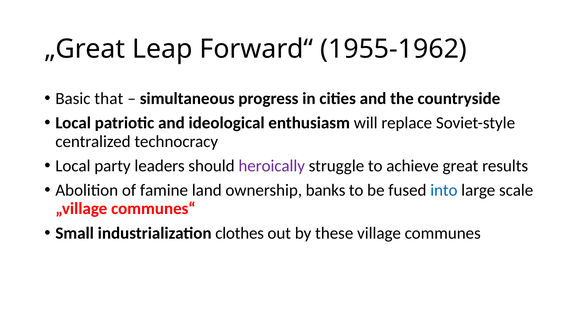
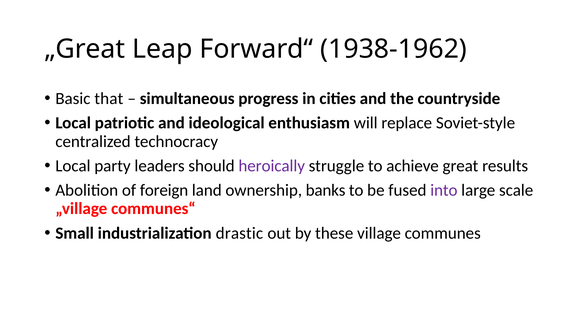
1955-1962: 1955-1962 -> 1938-1962
famine: famine -> foreign
into colour: blue -> purple
clothes: clothes -> drastic
